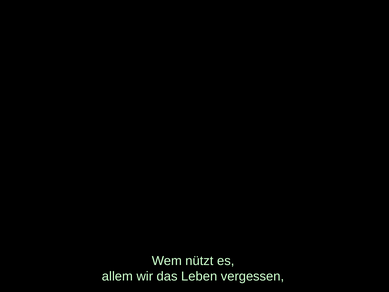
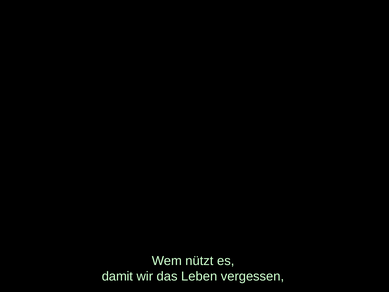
allem: allem -> damit
